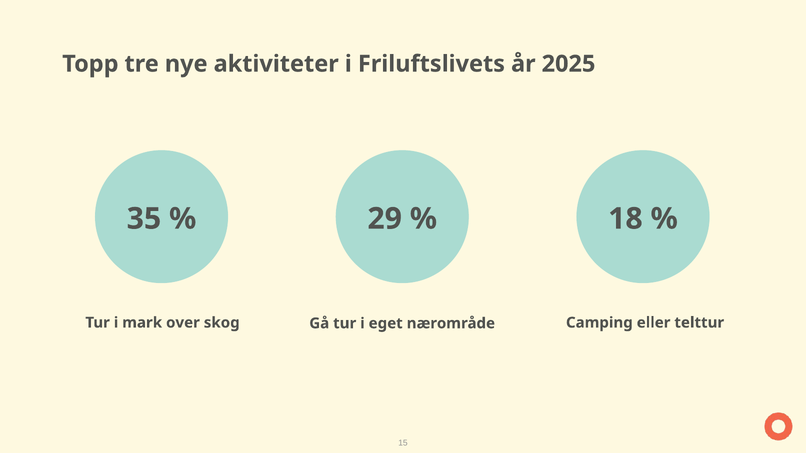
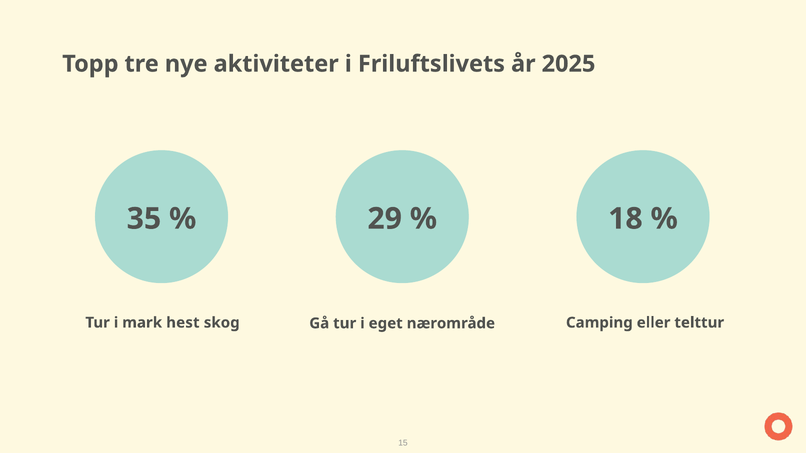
over: over -> hest
